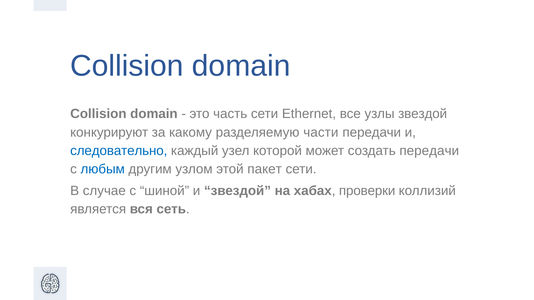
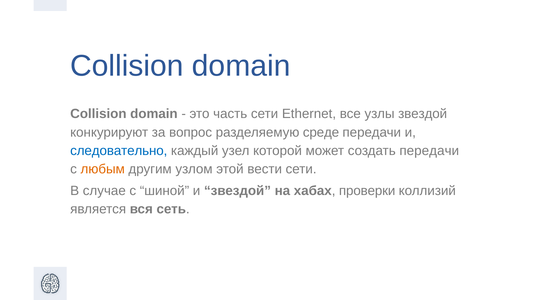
какому: какому -> вопрос
части: части -> среде
любым colour: blue -> orange
пакет: пакет -> вести
